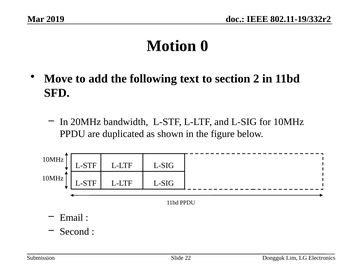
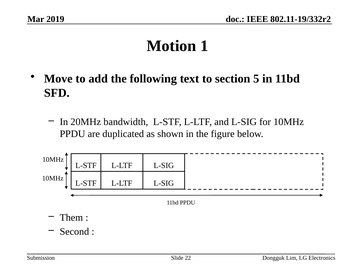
0: 0 -> 1
2: 2 -> 5
Email: Email -> Them
